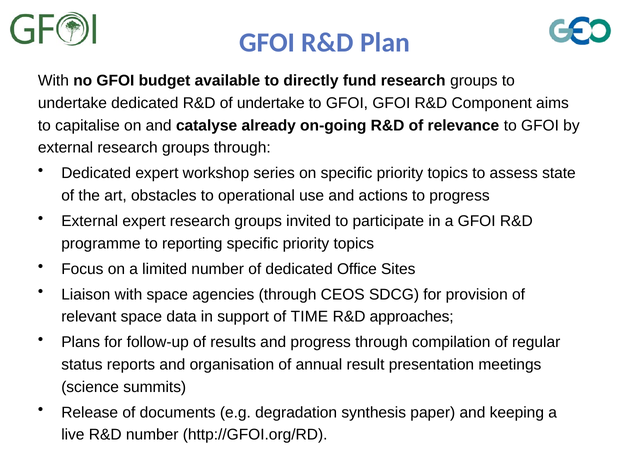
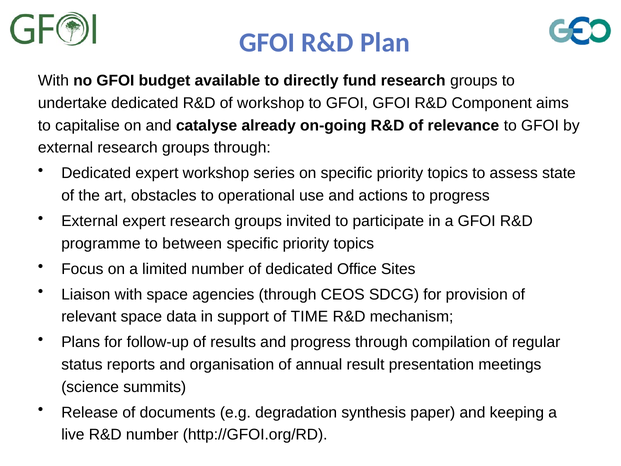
of undertake: undertake -> workshop
reporting: reporting -> between
approaches: approaches -> mechanism
